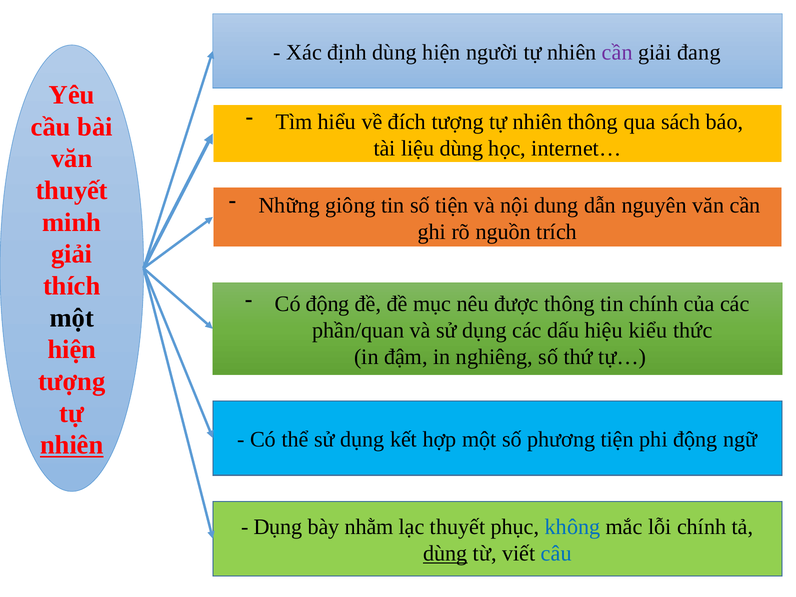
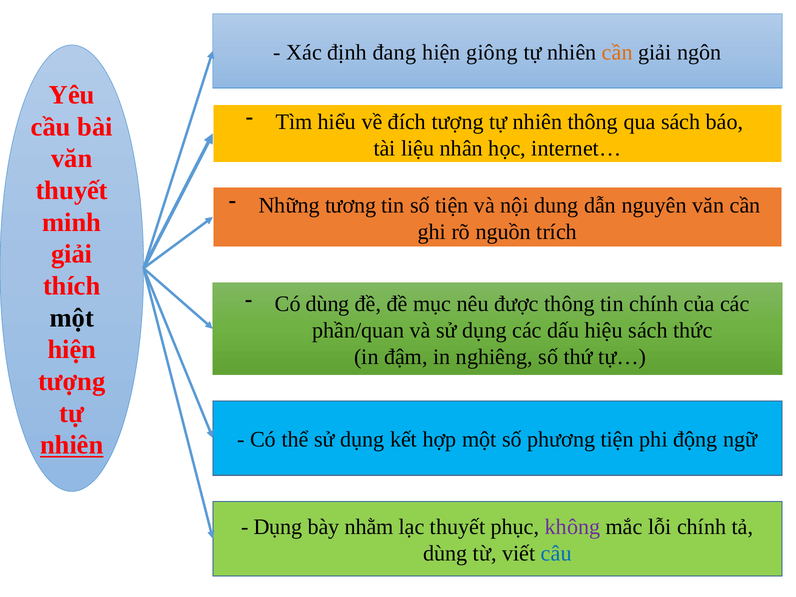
định dùng: dùng -> đang
người: người -> giông
cần at (617, 52) colour: purple -> orange
đang: đang -> ngôn
liệu dùng: dùng -> nhân
giông: giông -> tương
Có động: động -> dùng
hiệu kiểu: kiểu -> sách
không colour: blue -> purple
dùng at (445, 554) underline: present -> none
